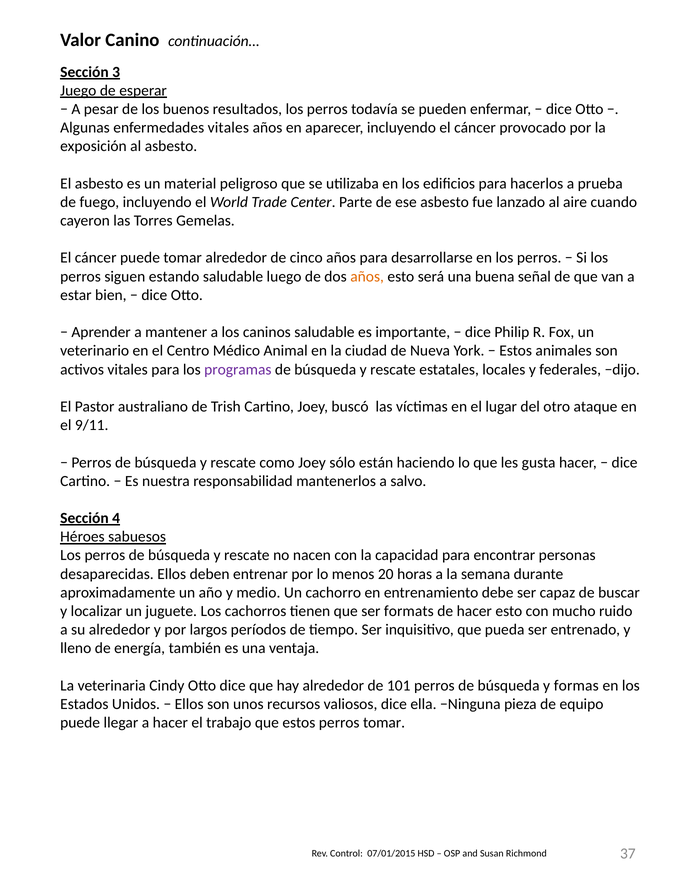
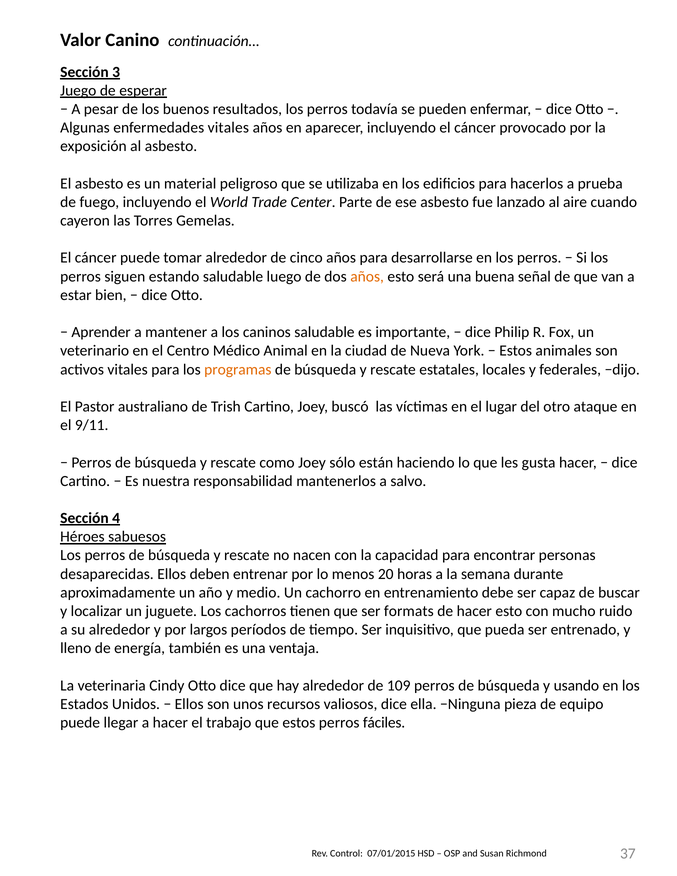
programas colour: purple -> orange
101: 101 -> 109
formas: formas -> usando
perros tomar: tomar -> fáciles
